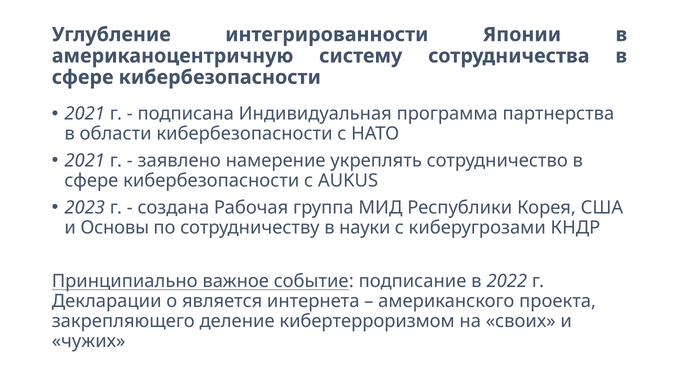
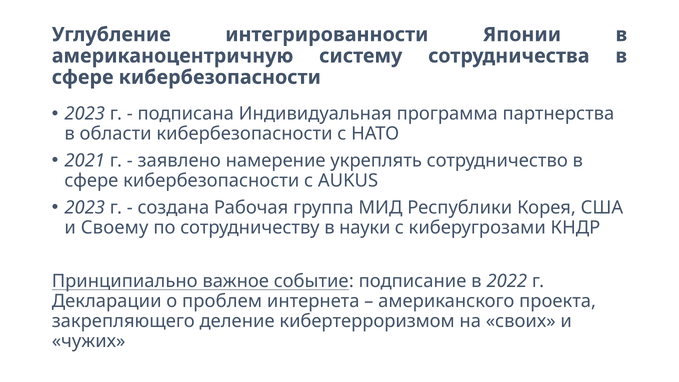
2021 at (85, 114): 2021 -> 2023
Основы: Основы -> Своему
является: является -> проблем
